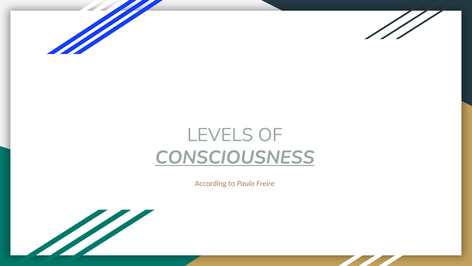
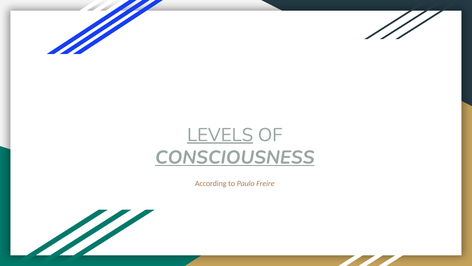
LEVELS underline: none -> present
